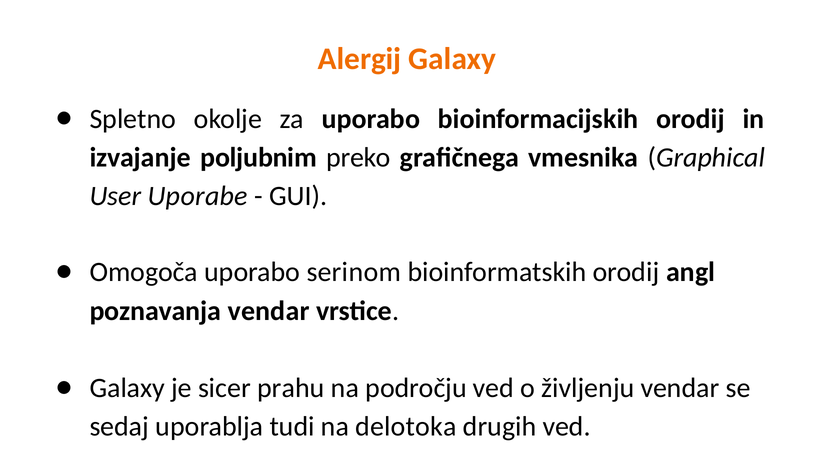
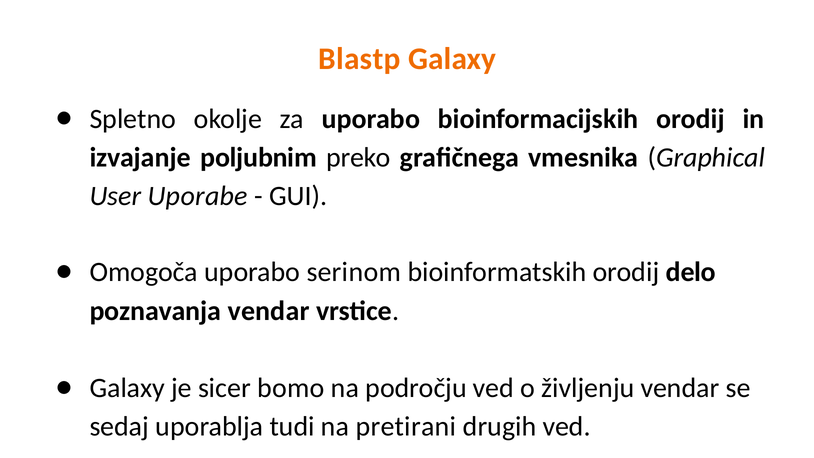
Alergij: Alergij -> Blastp
angl: angl -> delo
prahu: prahu -> bomo
delotoka: delotoka -> pretirani
